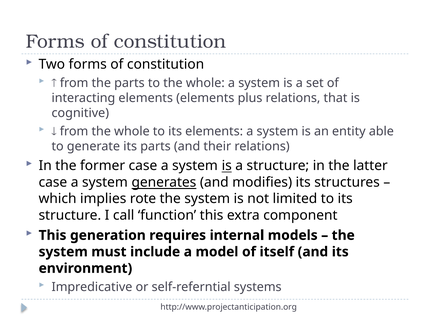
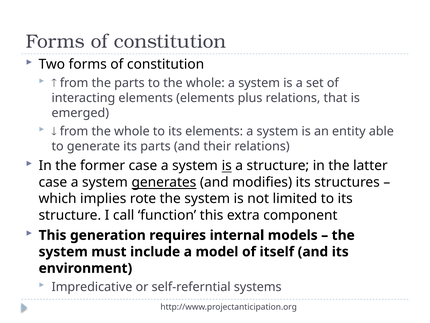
cognitive: cognitive -> emerged
